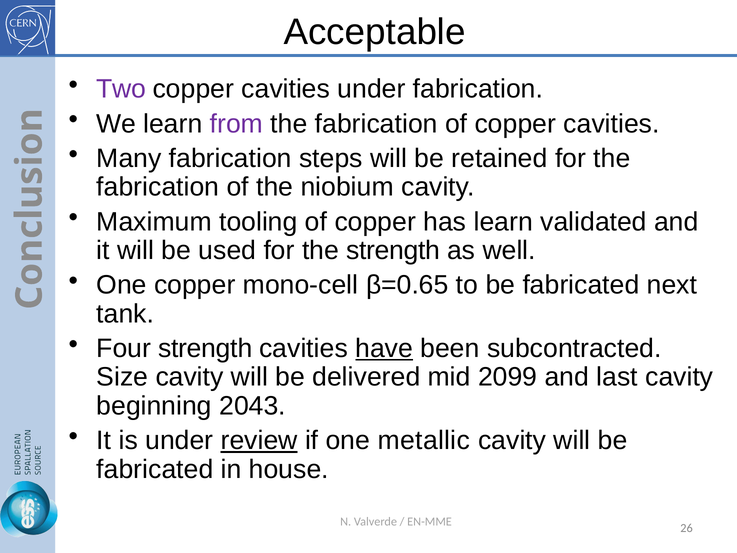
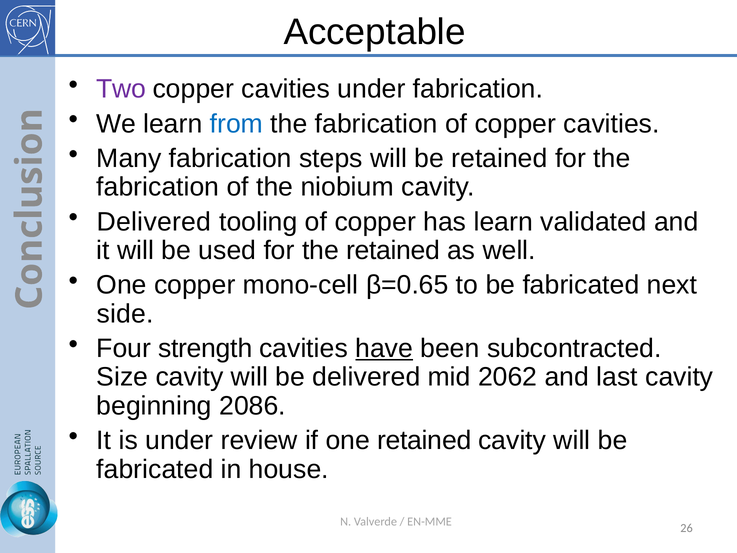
from colour: purple -> blue
Maximum at (154, 222): Maximum -> Delivered
the strength: strength -> retained
tank: tank -> side
2099: 2099 -> 2062
2043: 2043 -> 2086
review underline: present -> none
one metallic: metallic -> retained
